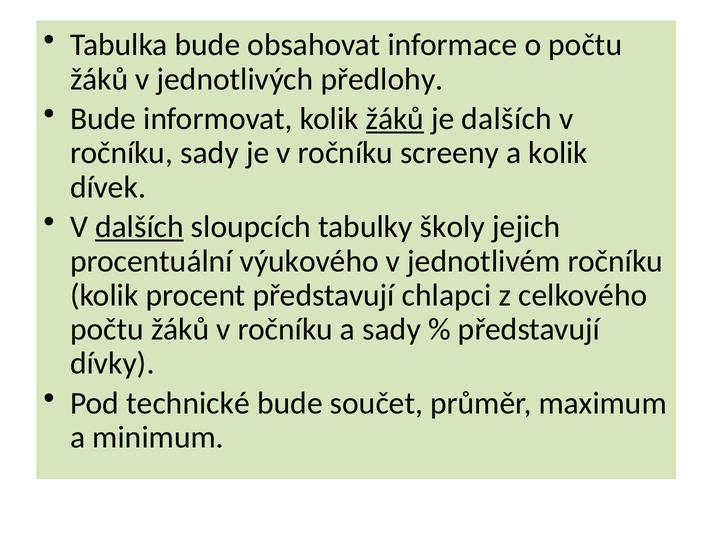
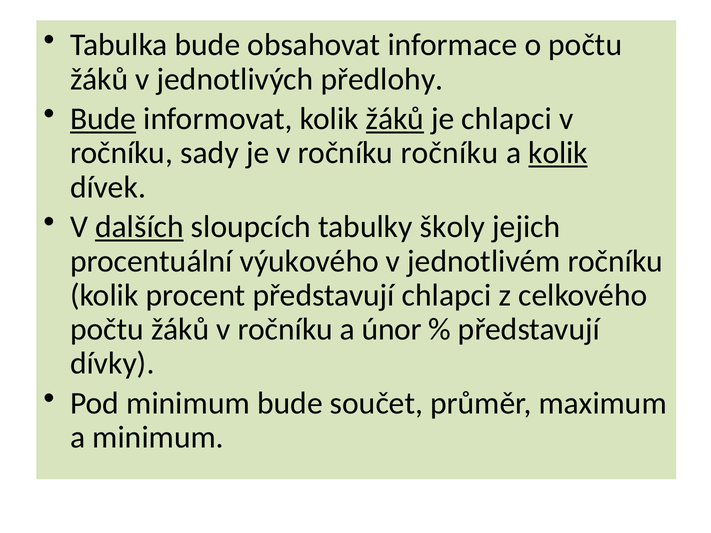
Bude at (103, 119) underline: none -> present
je dalších: dalších -> chlapci
ročníku screeny: screeny -> ročníku
kolik at (558, 153) underline: none -> present
a sady: sady -> únor
Pod technické: technické -> minimum
